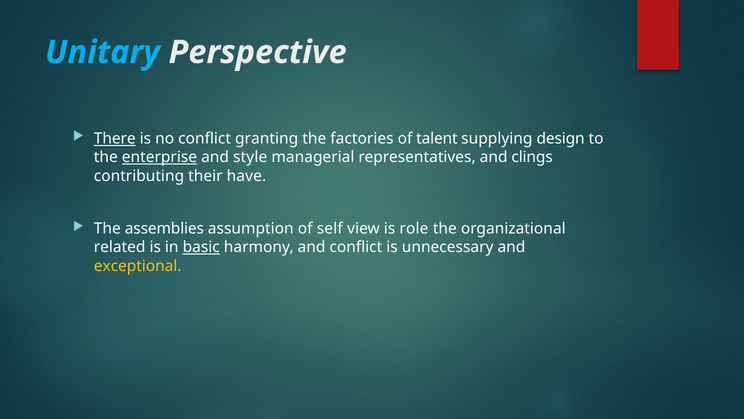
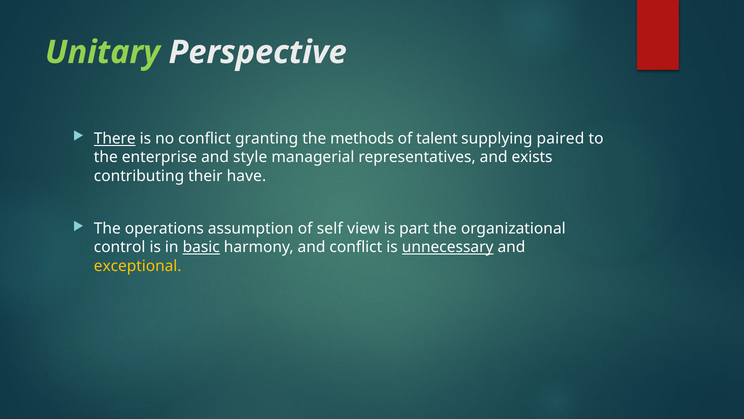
Unitary colour: light blue -> light green
factories: factories -> methods
design: design -> paired
enterprise underline: present -> none
clings: clings -> exists
assemblies: assemblies -> operations
role: role -> part
related: related -> control
unnecessary underline: none -> present
